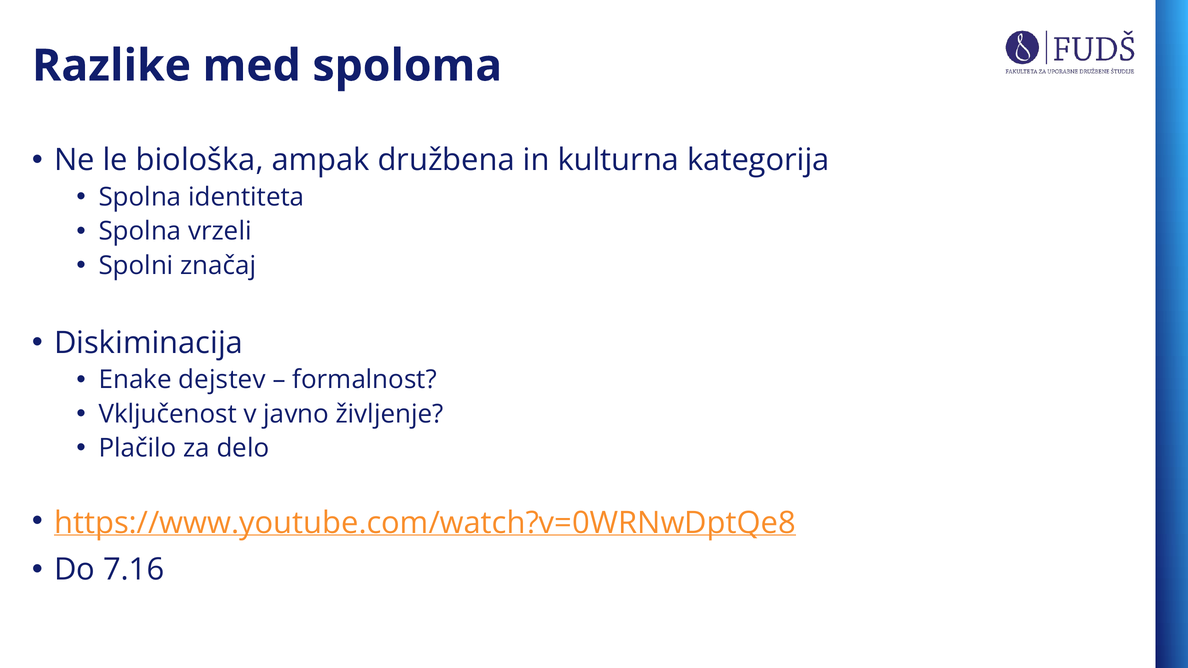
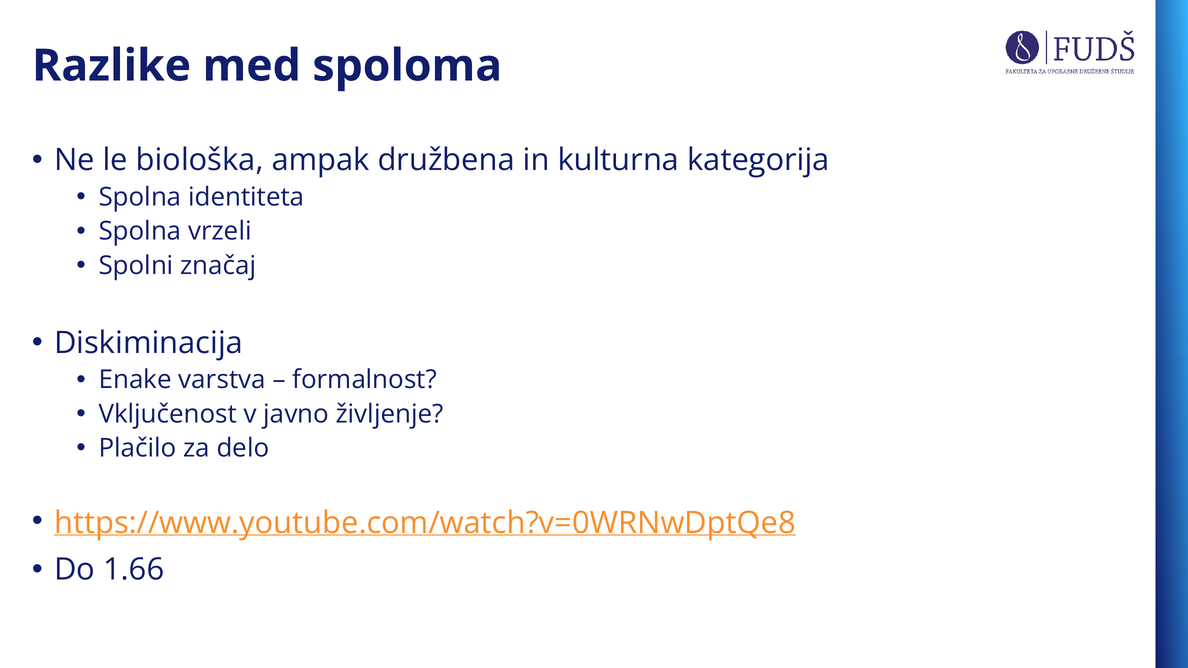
dejstev: dejstev -> varstva
7.16: 7.16 -> 1.66
